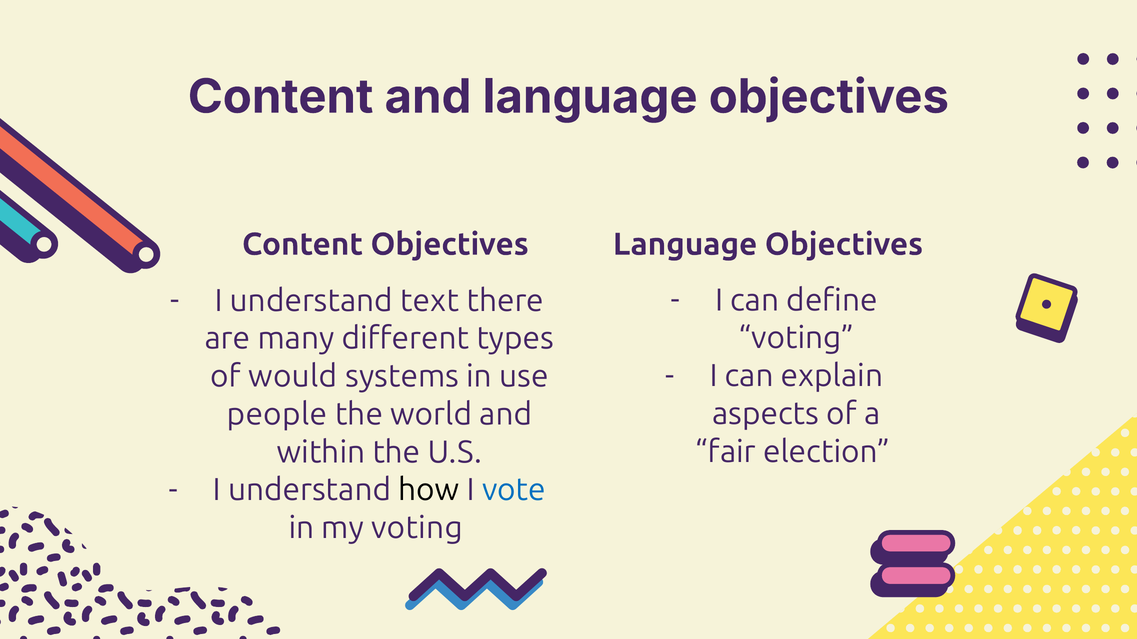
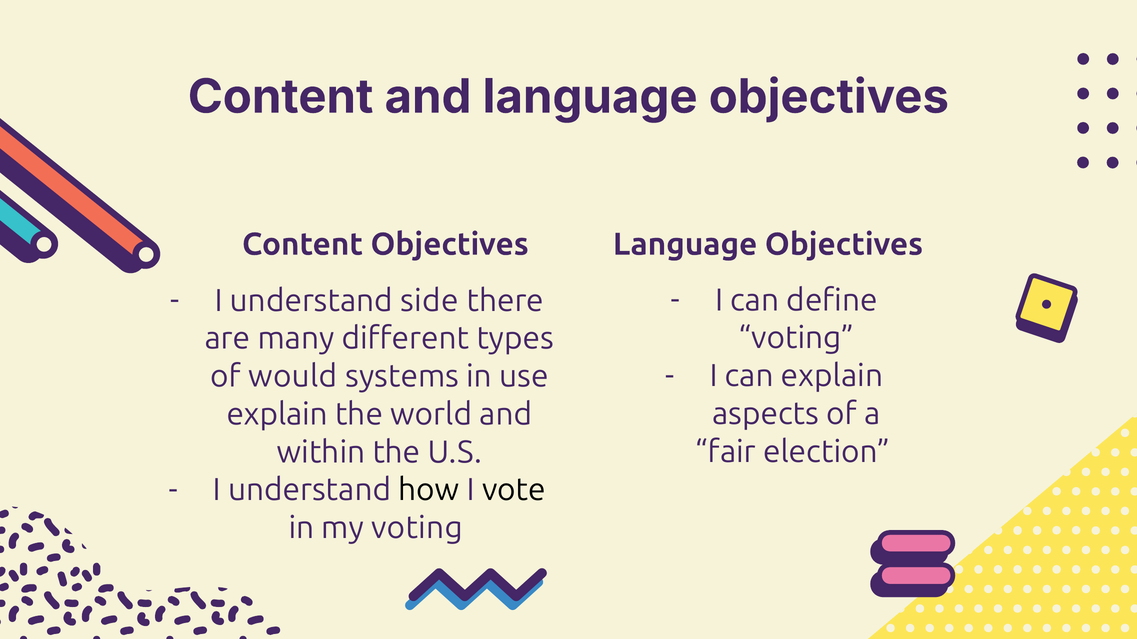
text: text -> side
people at (277, 415): people -> explain
vote colour: blue -> black
